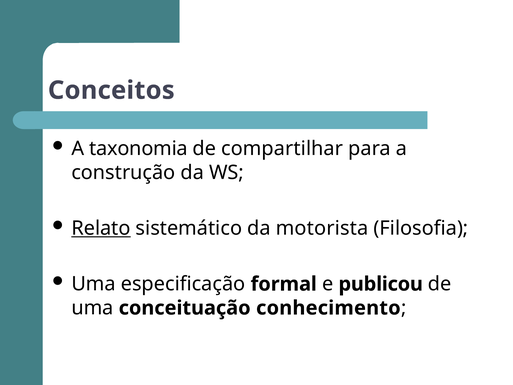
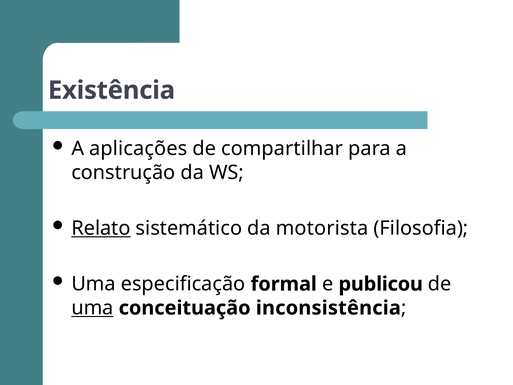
Conceitos: Conceitos -> Existência
taxonomia: taxonomia -> aplicações
uma at (92, 308) underline: none -> present
conhecimento: conhecimento -> inconsistência
